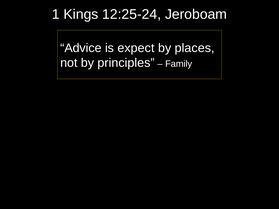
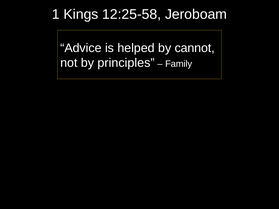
12:25-24: 12:25-24 -> 12:25-58
expect: expect -> helped
places: places -> cannot
